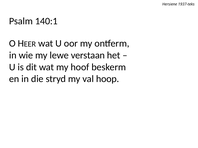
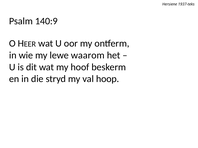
140:1: 140:1 -> 140:9
verstaan: verstaan -> waarom
